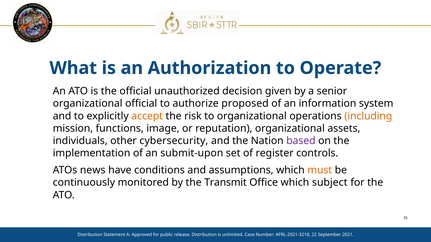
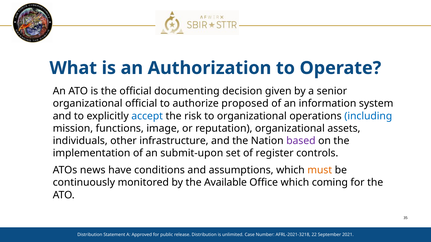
unauthorized: unauthorized -> documenting
accept colour: orange -> blue
including colour: orange -> blue
cybersecurity: cybersecurity -> infrastructure
Transmit: Transmit -> Available
subject: subject -> coming
